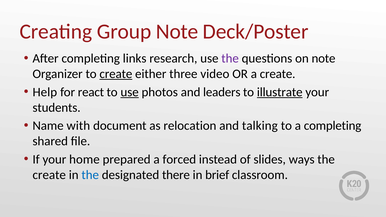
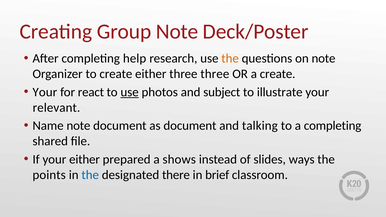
links: links -> help
the at (230, 58) colour: purple -> orange
create at (116, 74) underline: present -> none
three video: video -> three
Help at (45, 92): Help -> Your
leaders: leaders -> subject
illustrate underline: present -> none
students: students -> relevant
Name with: with -> note
as relocation: relocation -> document
your home: home -> either
forced: forced -> shows
create at (49, 175): create -> points
